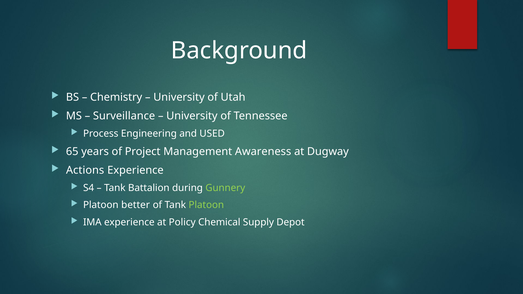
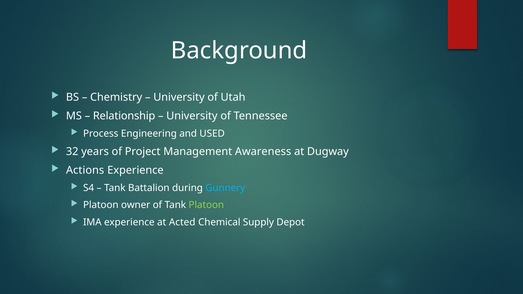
Surveillance: Surveillance -> Relationship
65: 65 -> 32
Gunnery colour: light green -> light blue
better: better -> owner
Policy: Policy -> Acted
